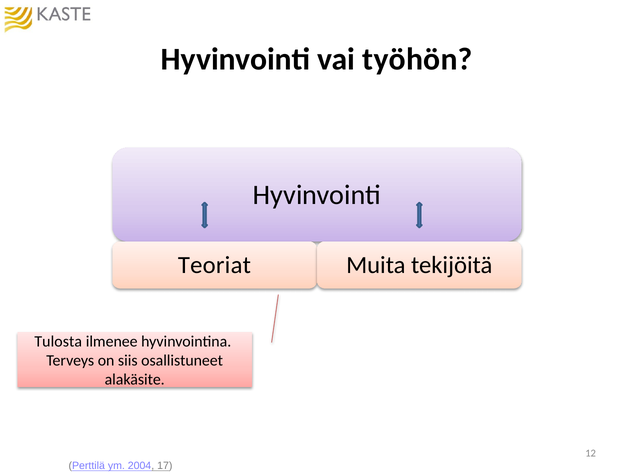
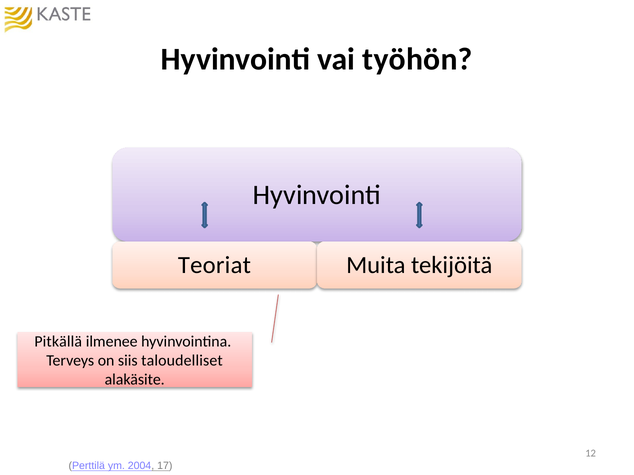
Tulosta: Tulosta -> Pitkällä
osallistuneet: osallistuneet -> taloudelliset
